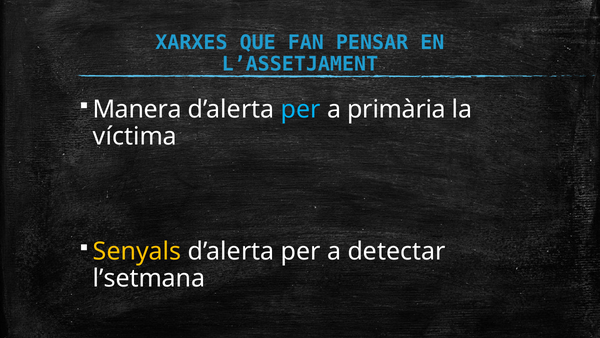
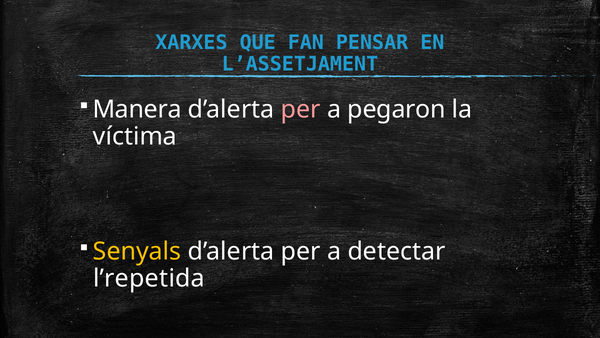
per at (301, 109) colour: light blue -> pink
primària: primària -> pegaron
l’setmana: l’setmana -> l’repetida
